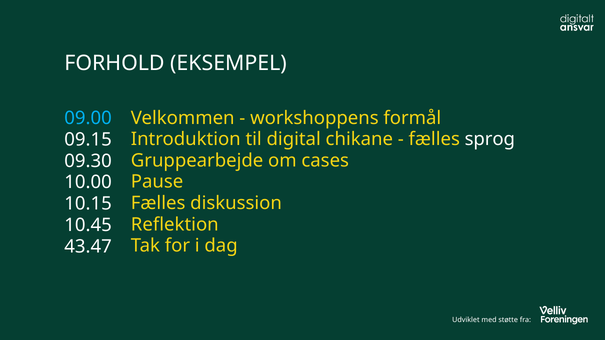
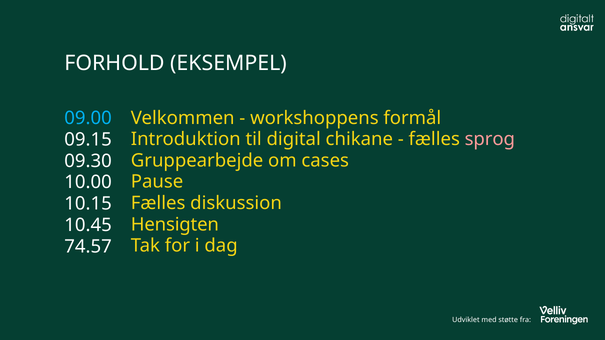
sprog colour: white -> pink
Reflektion: Reflektion -> Hensigten
43.47: 43.47 -> 74.57
